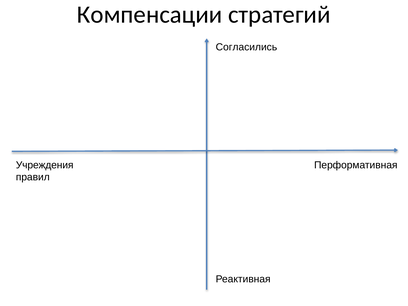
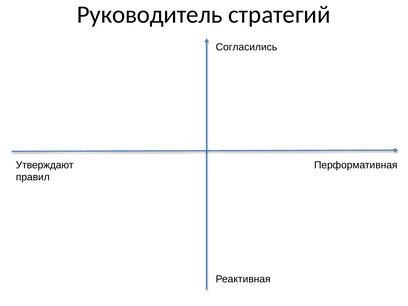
Компенсации: Компенсации -> Руководитель
Учреждения: Учреждения -> Утверждают
